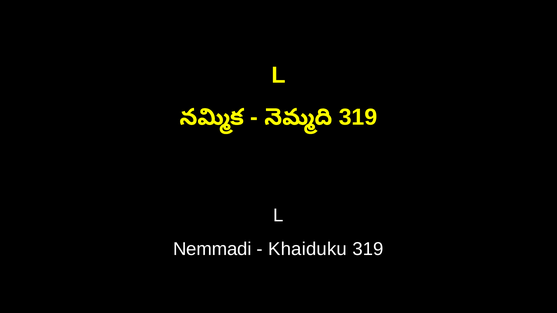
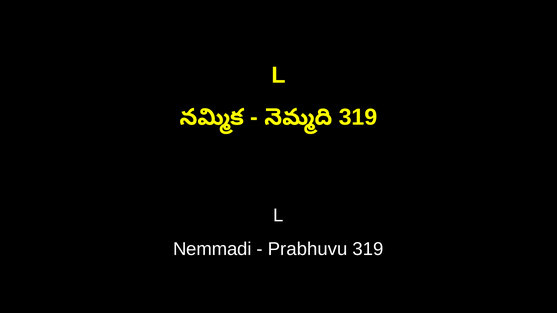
Khaiduku: Khaiduku -> Prabhuvu
